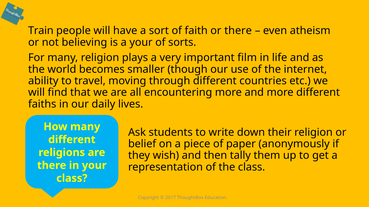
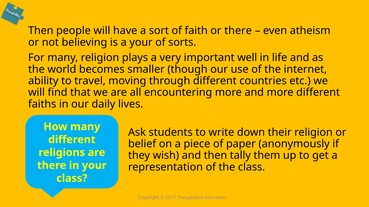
Train at (41, 31): Train -> Then
film: film -> well
